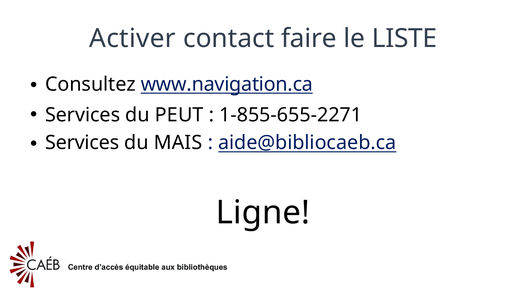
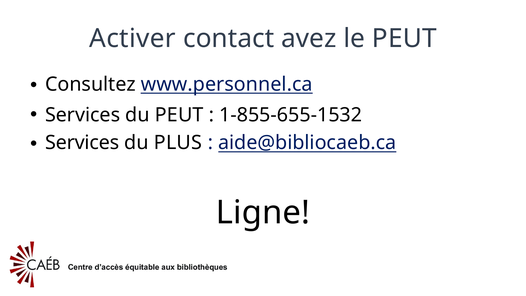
faire: faire -> avez
le LISTE: LISTE -> PEUT
www.navigation.ca: www.navigation.ca -> www.personnel.ca
1-855-655-2271: 1-855-655-2271 -> 1-855-655-1532
MAIS: MAIS -> PLUS
